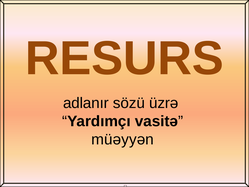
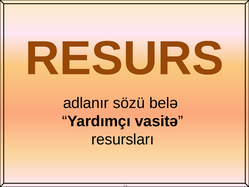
üzrə: üzrə -> belə
müəyyən: müəyyən -> resursları
